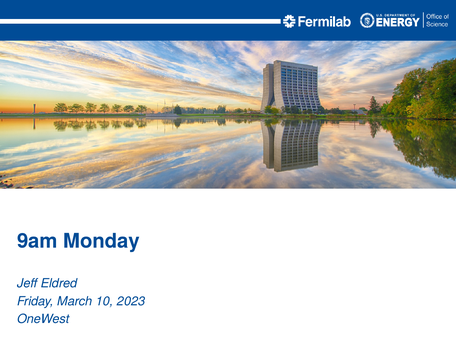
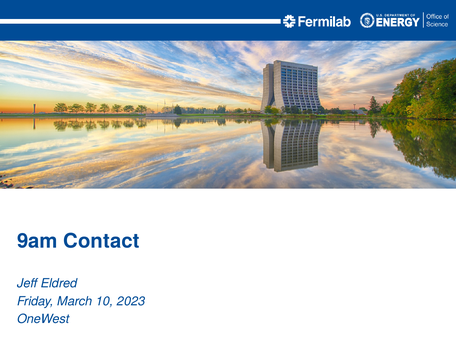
Monday: Monday -> Contact
